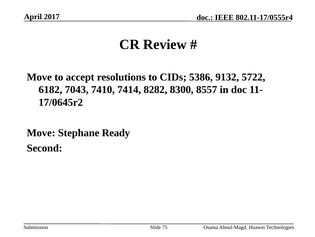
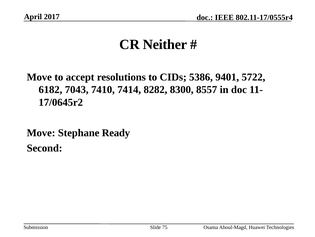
Review: Review -> Neither
9132: 9132 -> 9401
